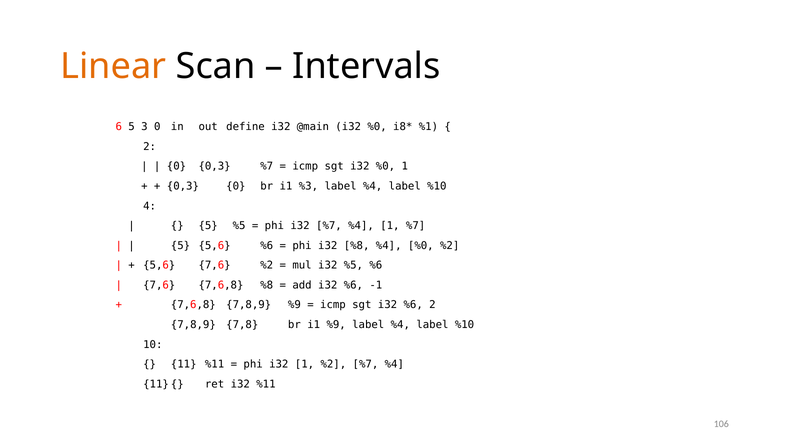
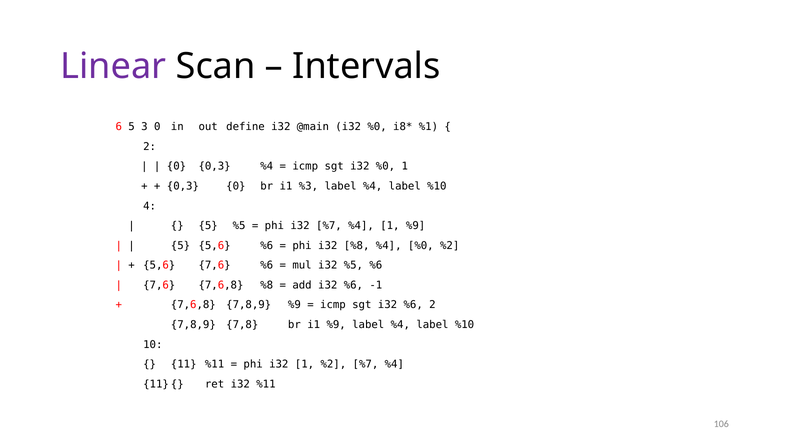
Linear colour: orange -> purple
0,3 %7: %7 -> %4
1 %7: %7 -> %9
7,6 %2: %2 -> %6
